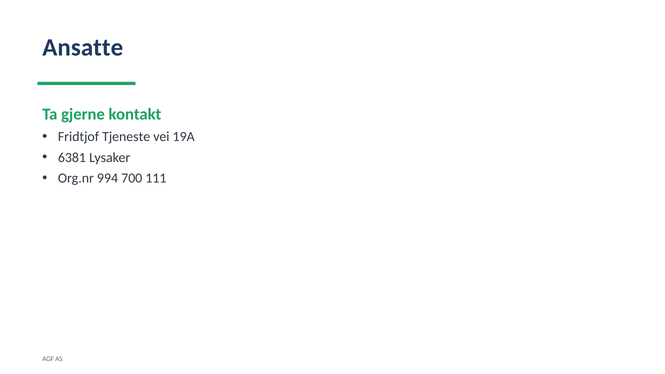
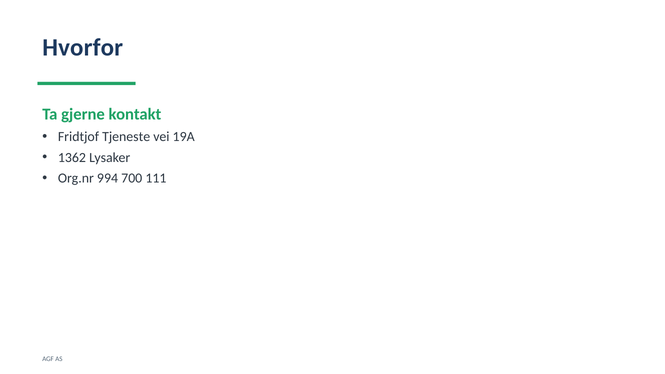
Ansatte: Ansatte -> Hvorfor
6381: 6381 -> 1362
